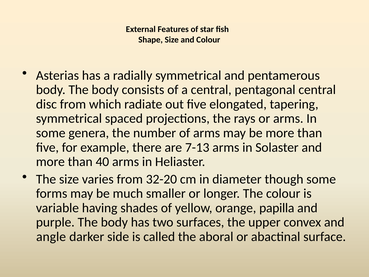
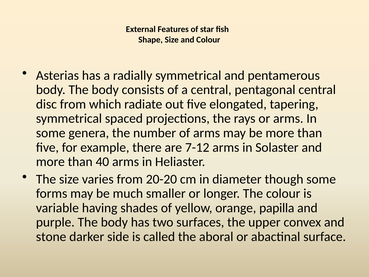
7-13: 7-13 -> 7-12
32-20: 32-20 -> 20-20
angle: angle -> stone
